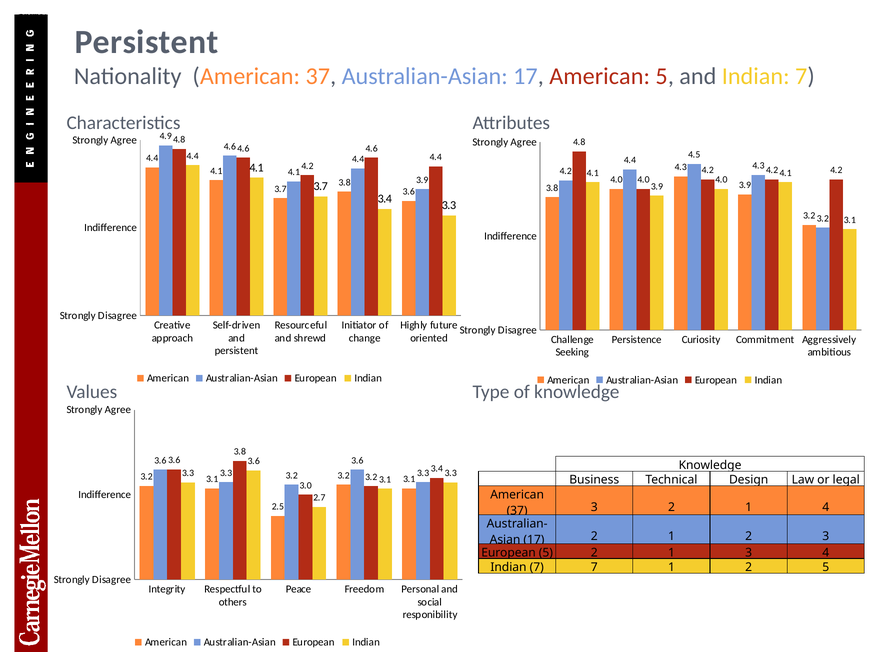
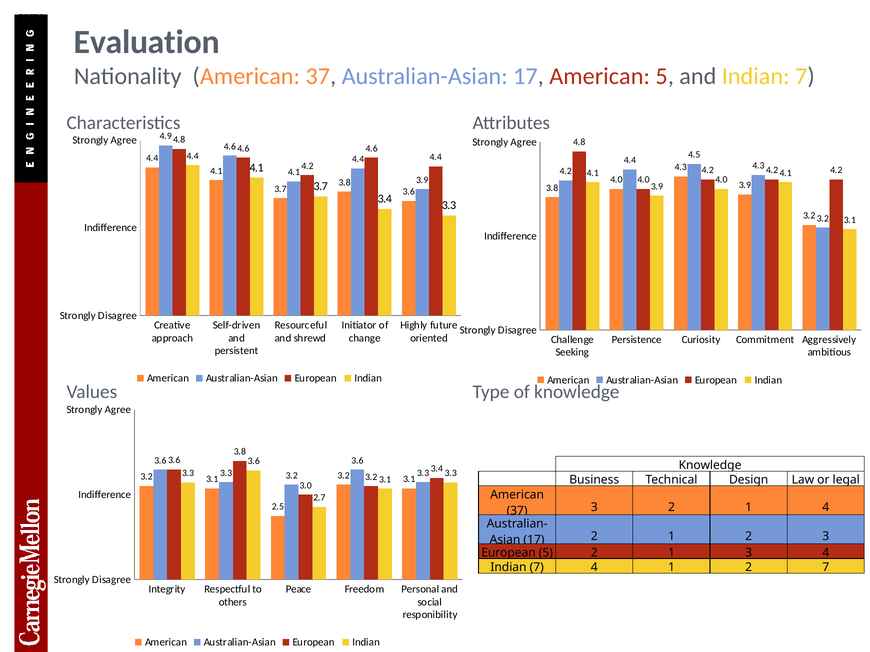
Persistent at (146, 42): Persistent -> Evaluation
7 7: 7 -> 4
2 5: 5 -> 7
